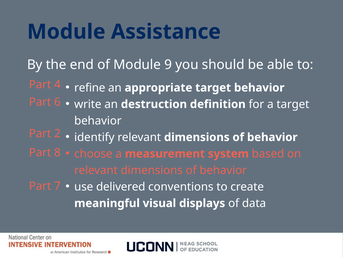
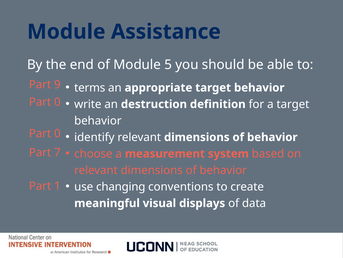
9: 9 -> 5
4: 4 -> 9
refine: refine -> terms
6 at (57, 102): 6 -> 0
2 at (57, 133): 2 -> 0
8: 8 -> 7
delivered: delivered -> changing
7: 7 -> 1
